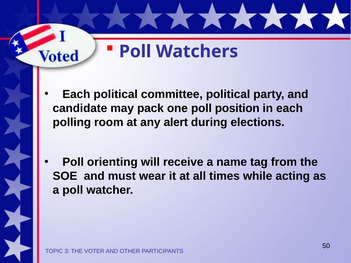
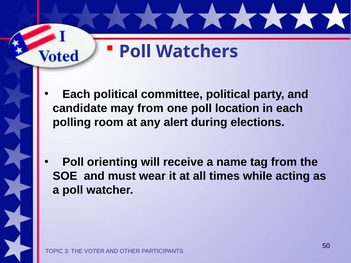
may pack: pack -> from
position: position -> location
